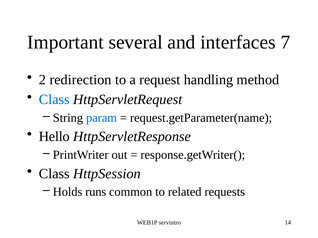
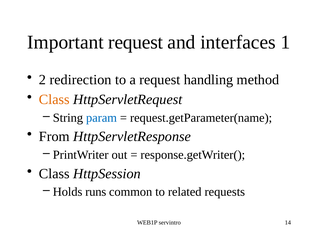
Important several: several -> request
7: 7 -> 1
Class at (54, 100) colour: blue -> orange
Hello: Hello -> From
